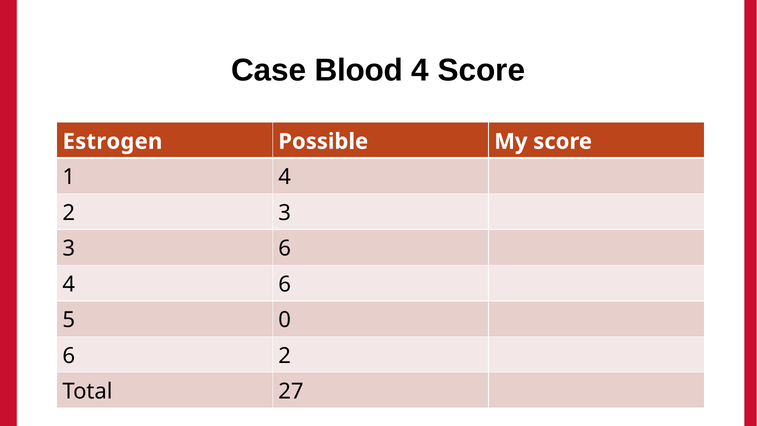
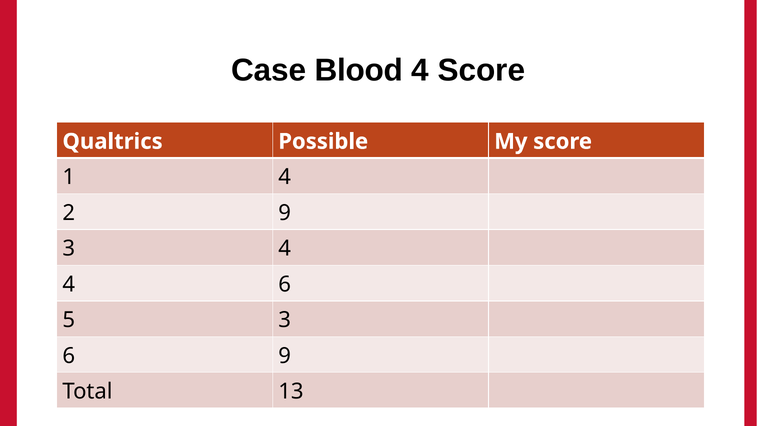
Estrogen: Estrogen -> Qualtrics
2 3: 3 -> 9
3 6: 6 -> 4
5 0: 0 -> 3
6 2: 2 -> 9
27: 27 -> 13
